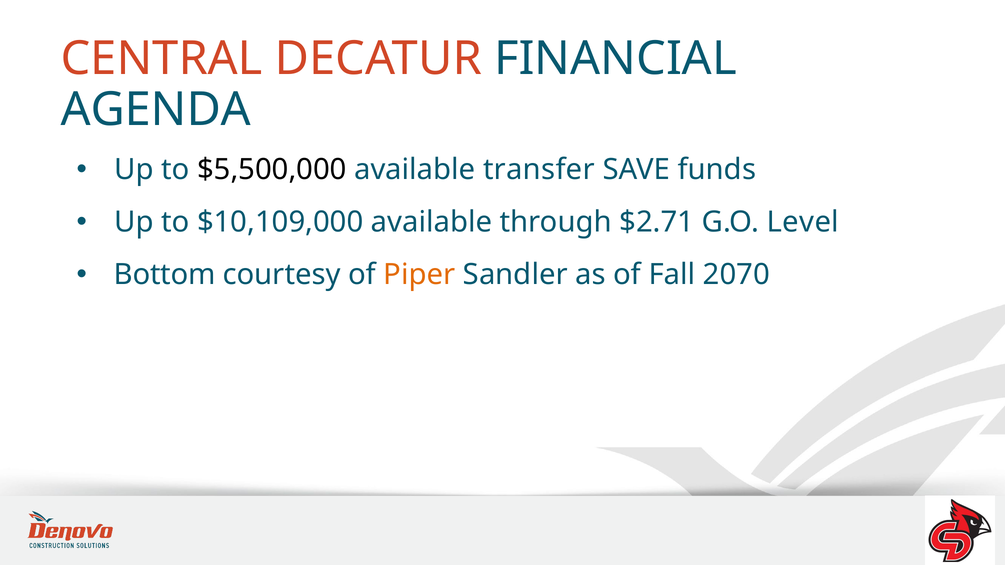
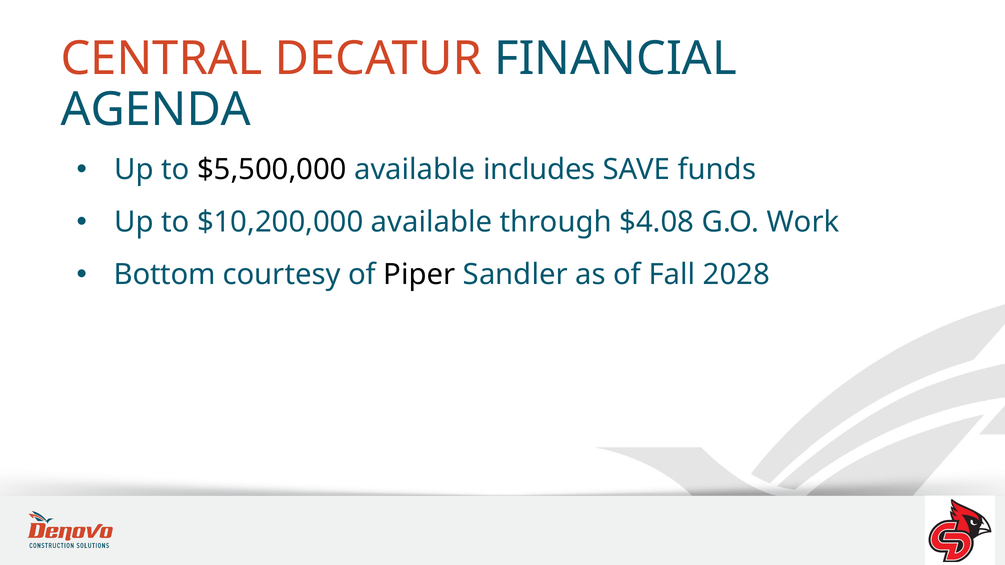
transfer: transfer -> includes
$10,109,000: $10,109,000 -> $10,200,000
$2.71: $2.71 -> $4.08
Level: Level -> Work
Piper colour: orange -> black
2070: 2070 -> 2028
